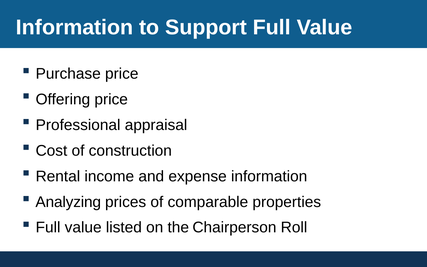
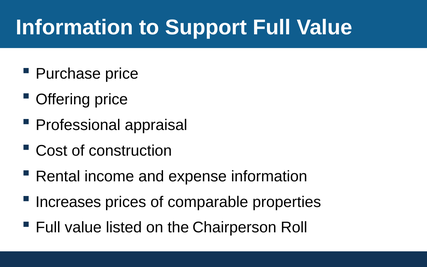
Analyzing: Analyzing -> Increases
